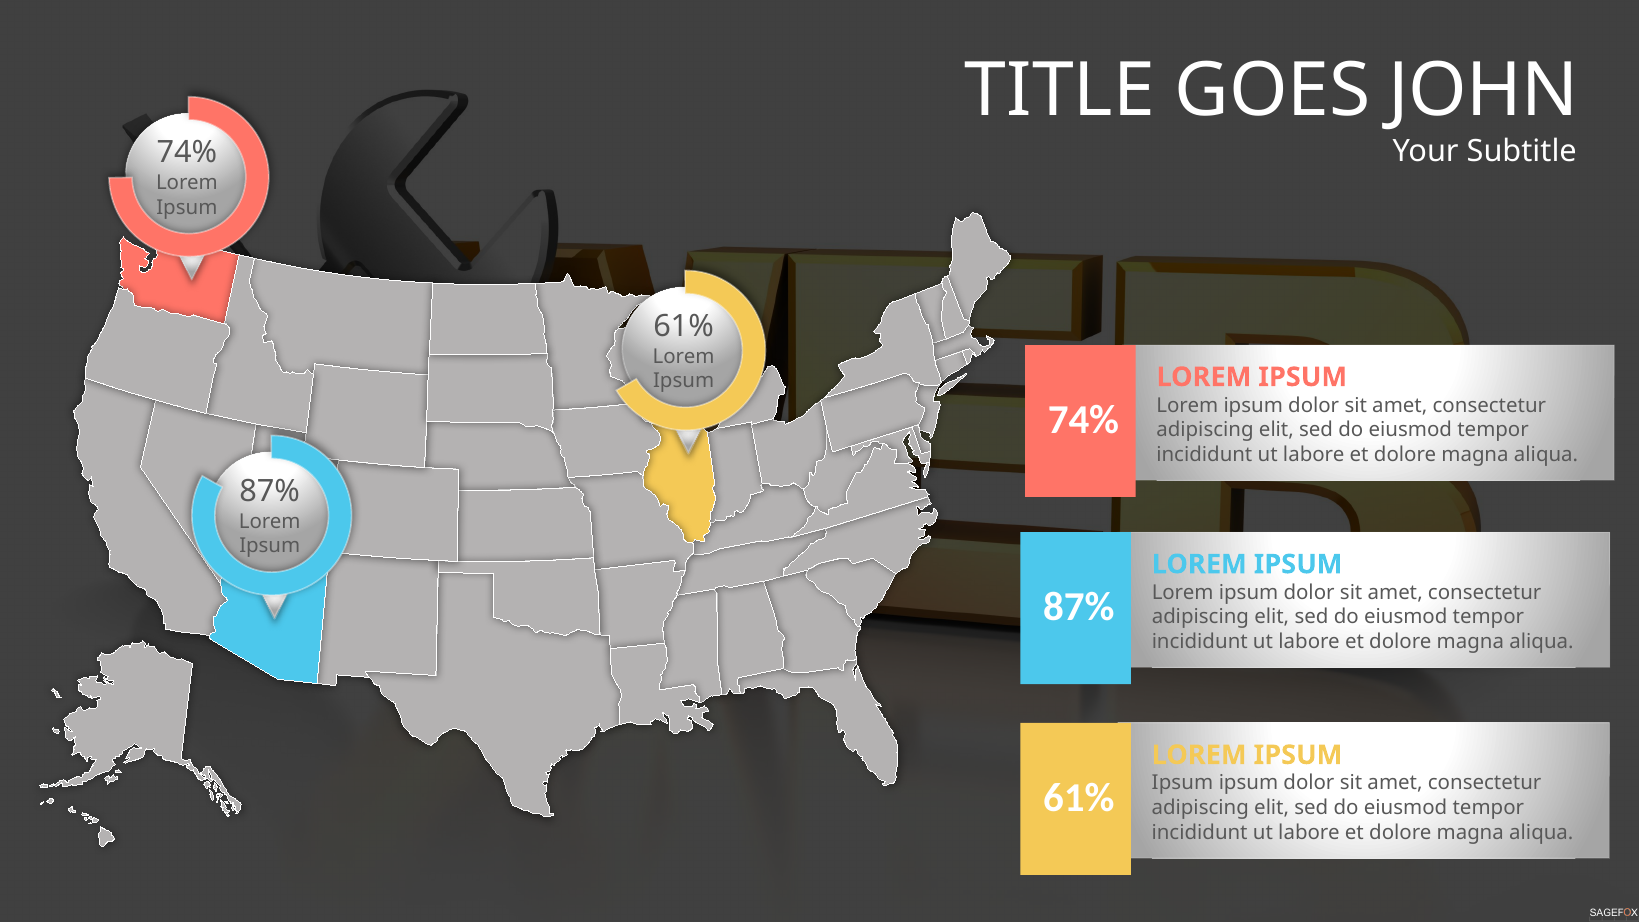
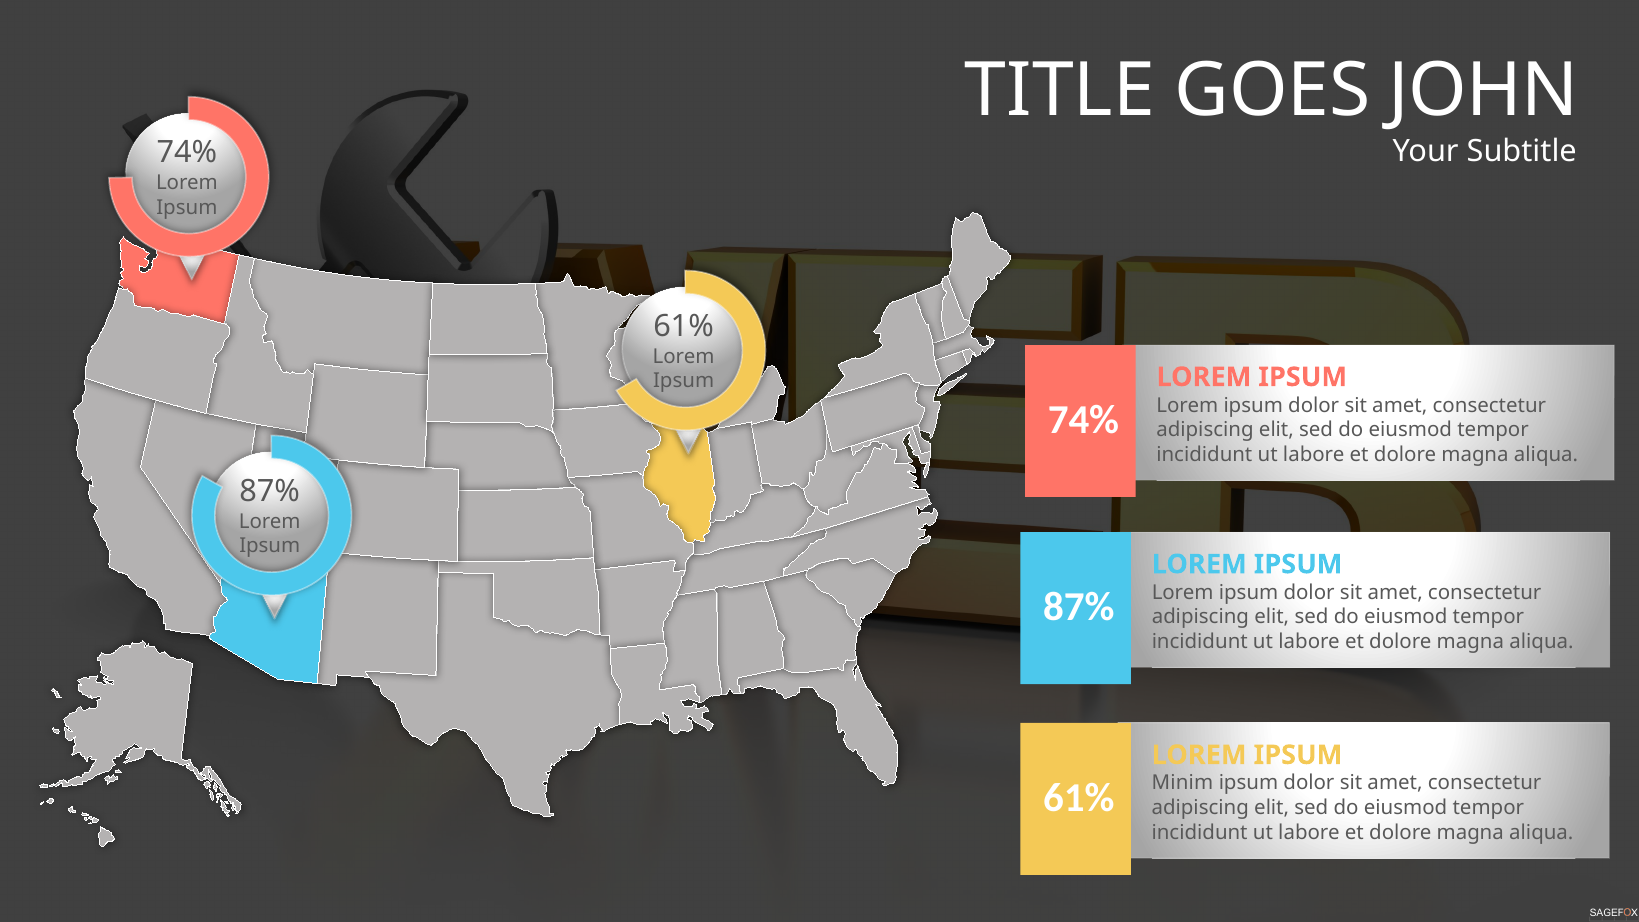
Ipsum at (1183, 783): Ipsum -> Minim
